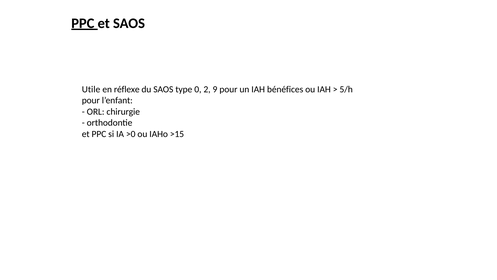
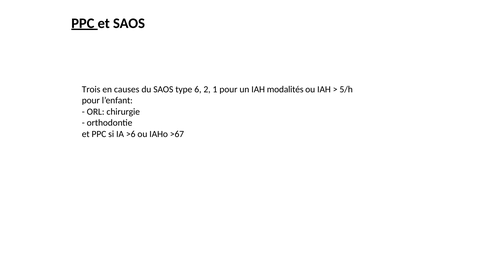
Utile: Utile -> Trois
réflexe: réflexe -> causes
0: 0 -> 6
9: 9 -> 1
bénéfices: bénéfices -> modalités
>0: >0 -> >6
>15: >15 -> >67
